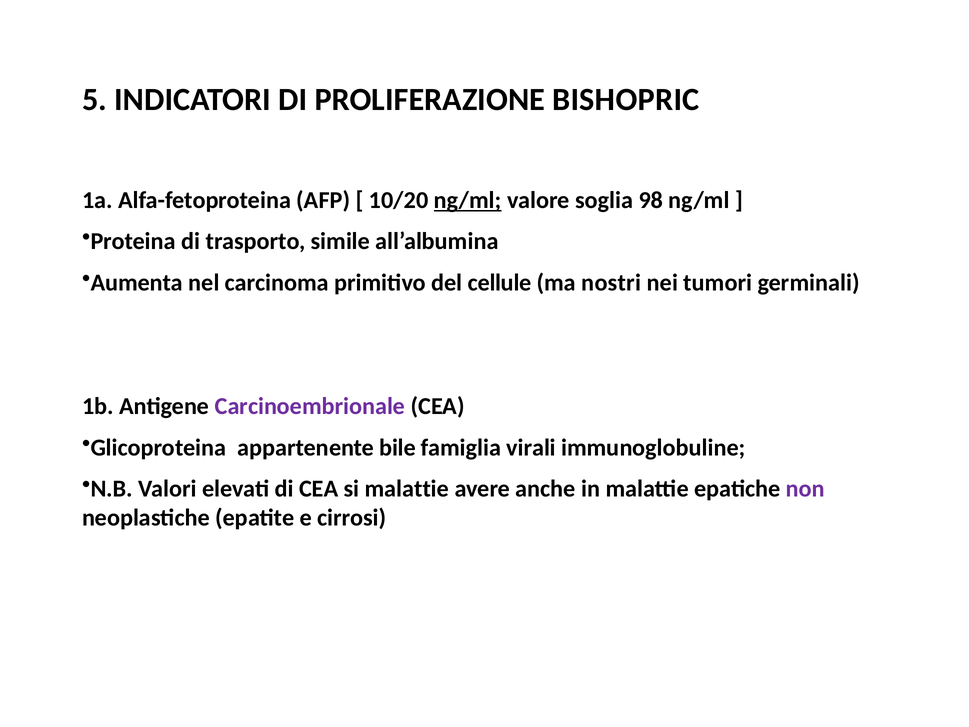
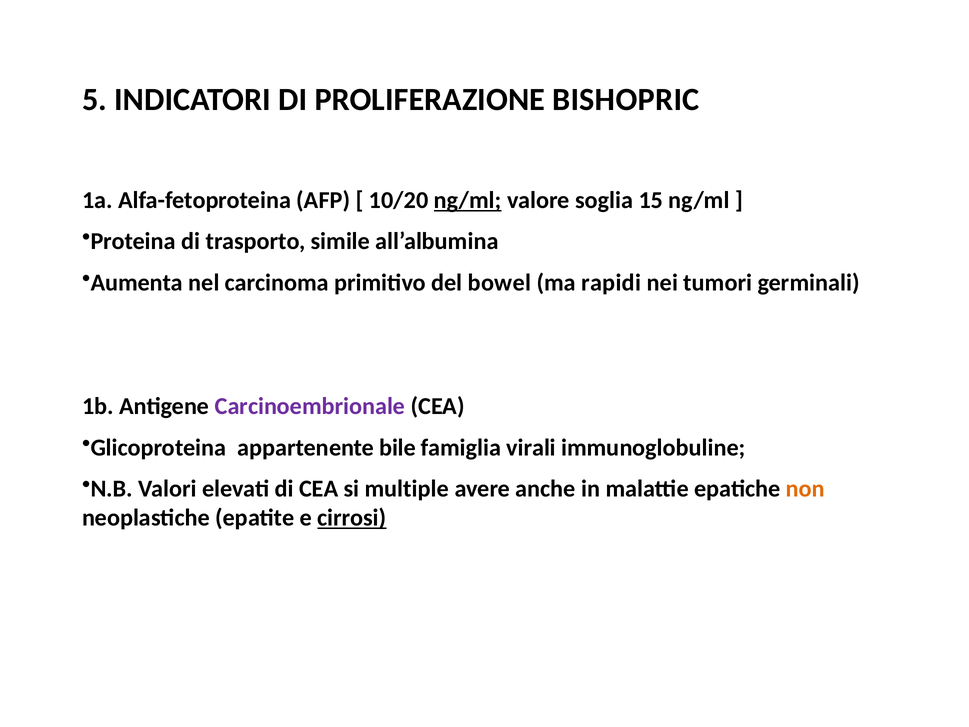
98: 98 -> 15
cellule: cellule -> bowel
nostri: nostri -> rapidi
si malattie: malattie -> multiple
non colour: purple -> orange
cirrosi underline: none -> present
